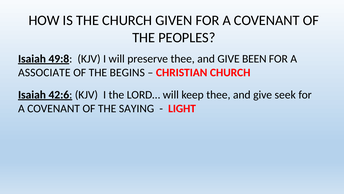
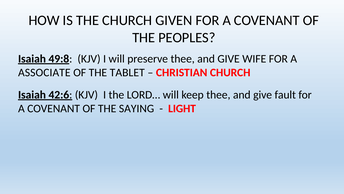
BEEN: BEEN -> WIFE
BEGINS: BEGINS -> TABLET
seek: seek -> fault
